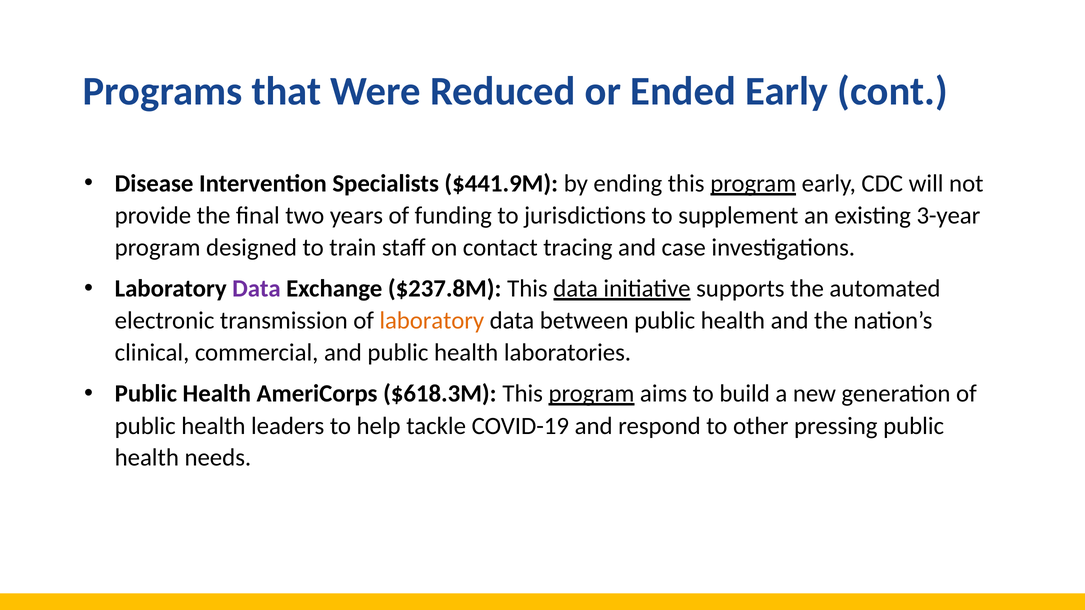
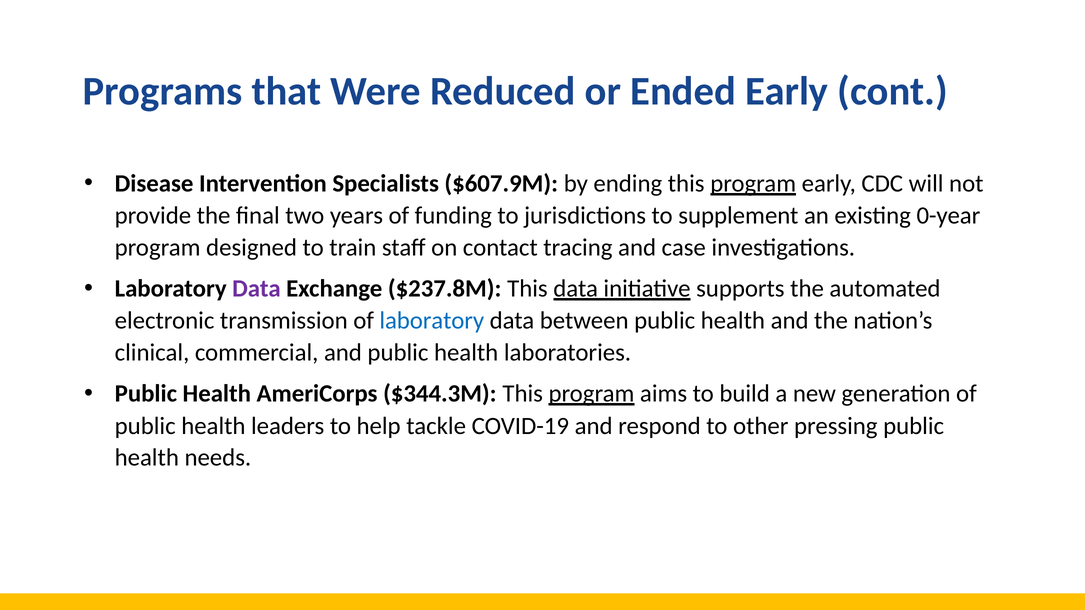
$441.9M: $441.9M -> $607.9M
3-year: 3-year -> 0-year
laboratory at (432, 321) colour: orange -> blue
$618.3M: $618.3M -> $344.3M
